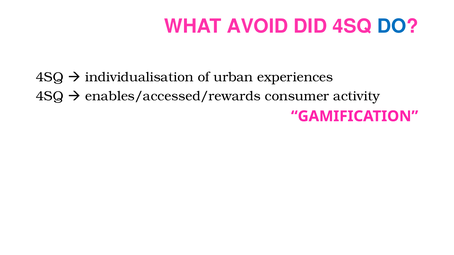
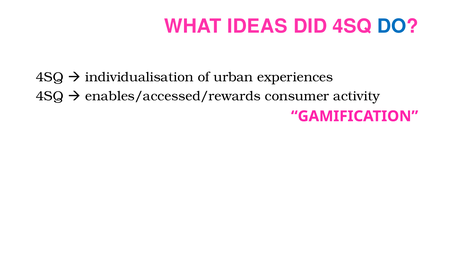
AVOID: AVOID -> IDEAS
